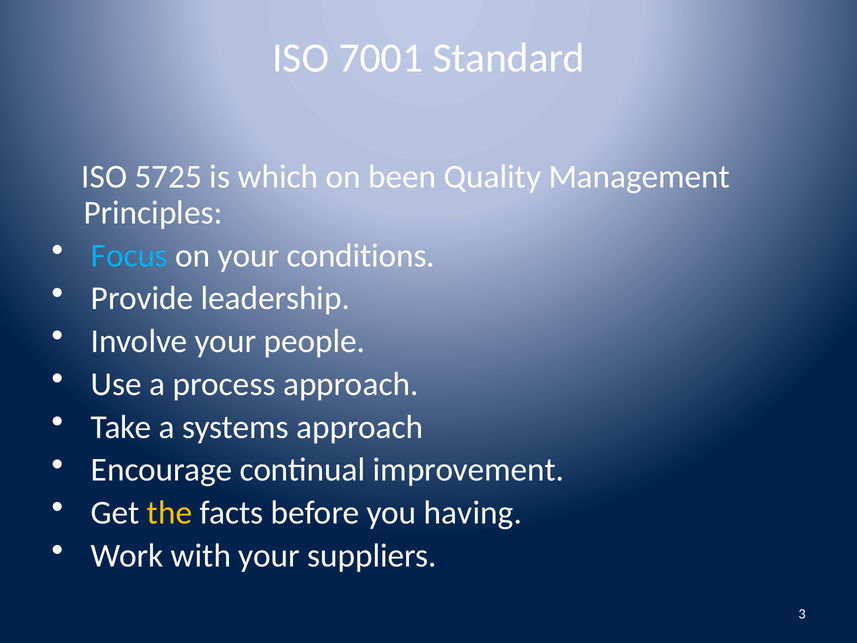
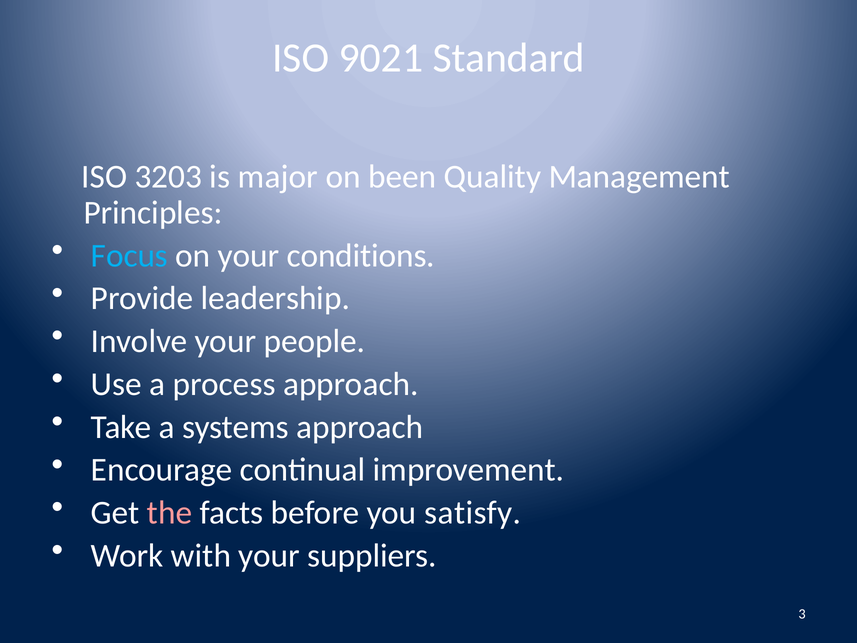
7001: 7001 -> 9021
5725: 5725 -> 3203
which: which -> major
the colour: yellow -> pink
having: having -> satisfy
